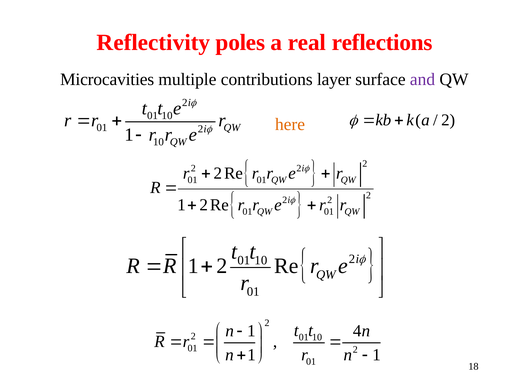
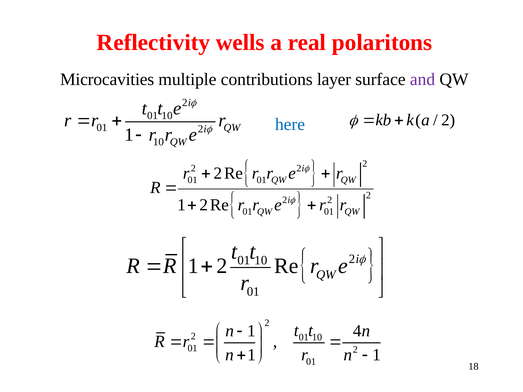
poles: poles -> wells
reflections: reflections -> polaritons
here colour: orange -> blue
